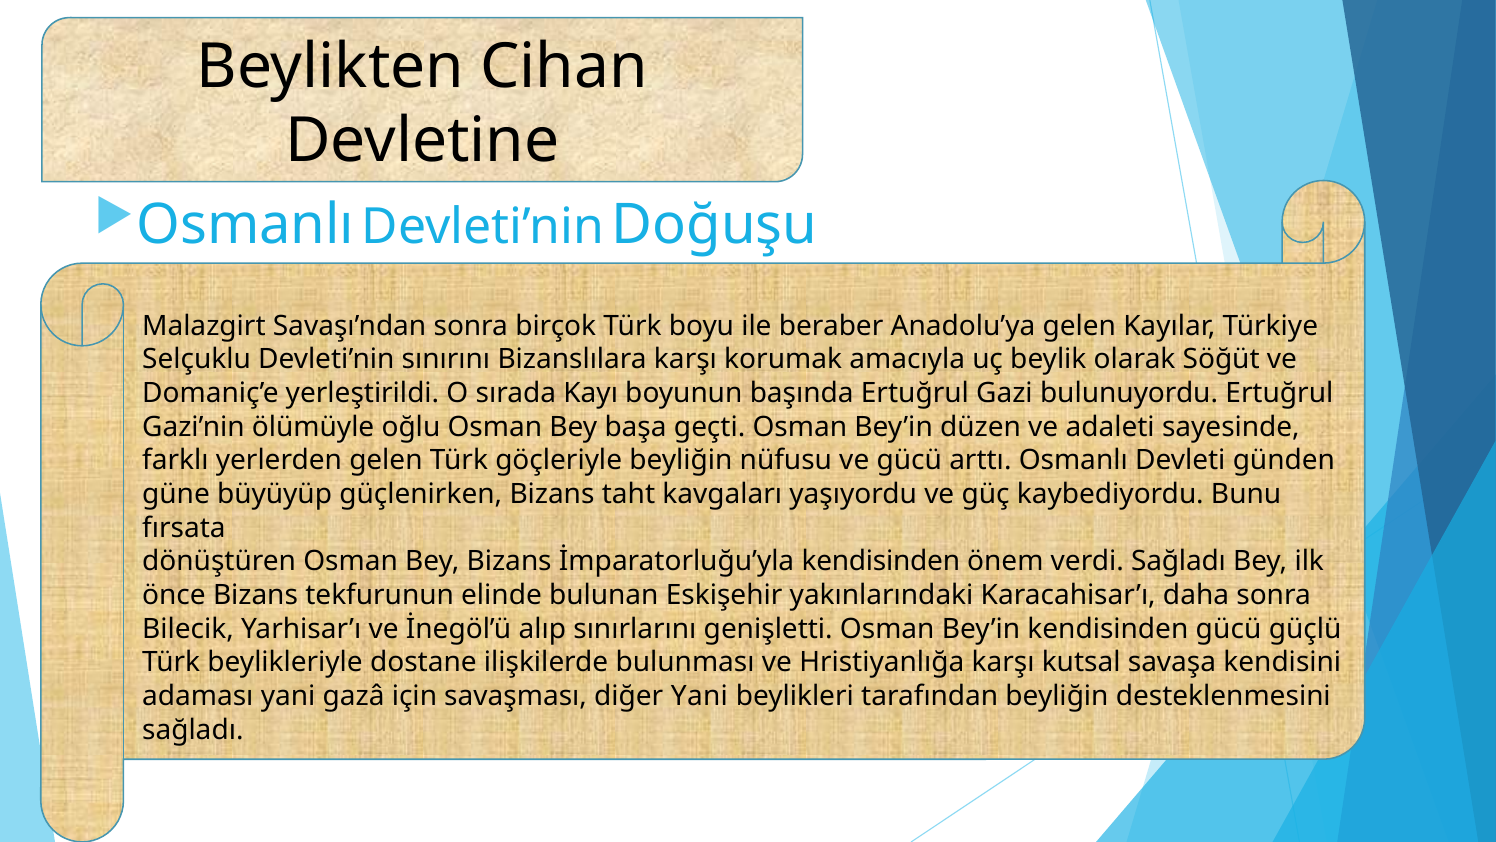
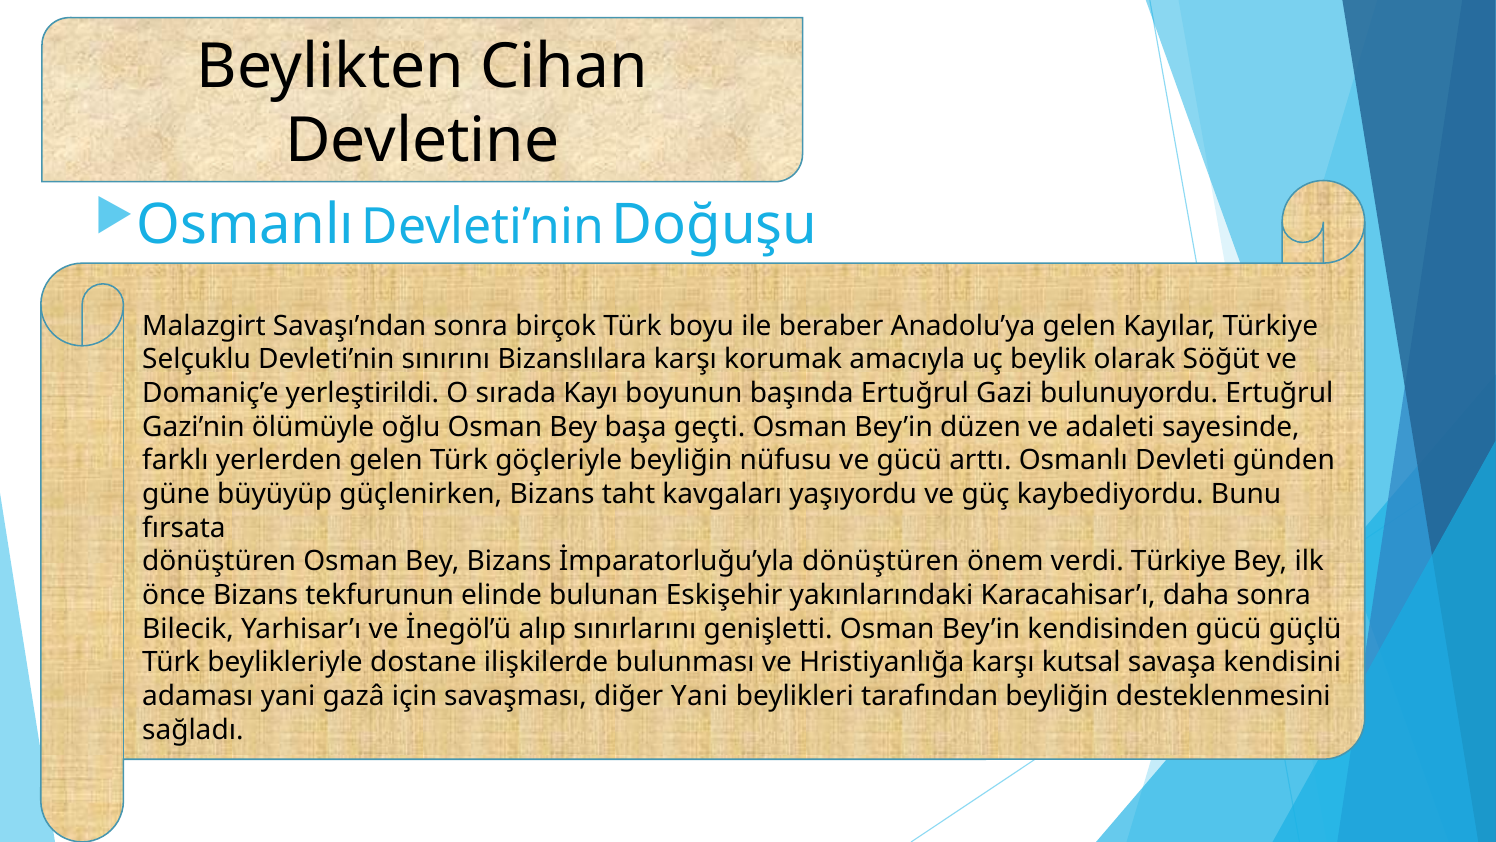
İmparatorluğu’yla kendisinden: kendisinden -> dönüştüren
verdi Sağladı: Sağladı -> Türkiye
